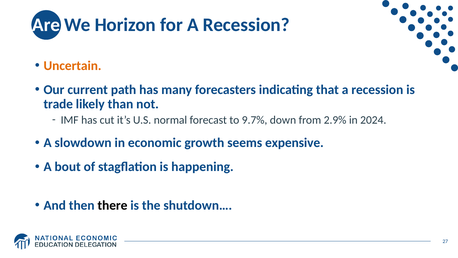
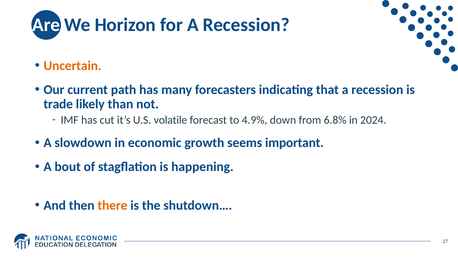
normal: normal -> volatile
9.7%: 9.7% -> 4.9%
2.9%: 2.9% -> 6.8%
expensive: expensive -> important
there colour: black -> orange
